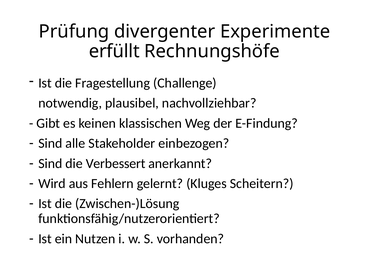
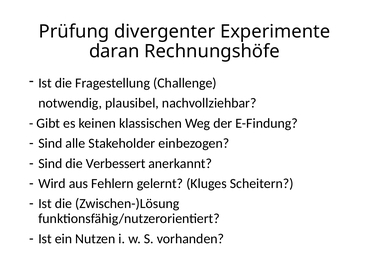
erfüllt: erfüllt -> daran
